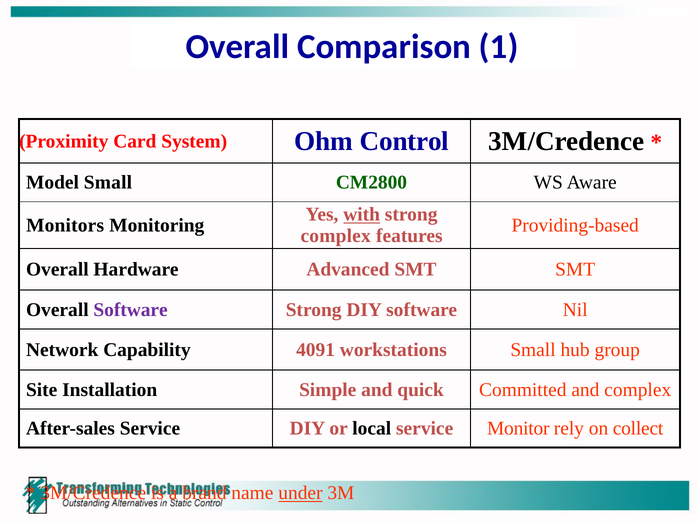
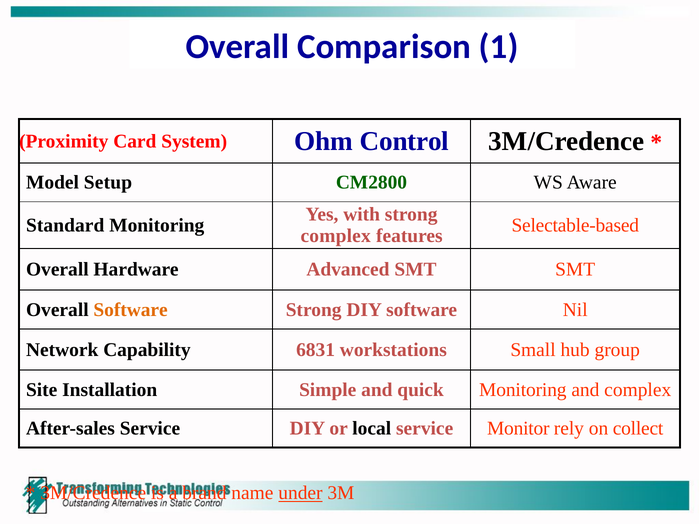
Model Small: Small -> Setup
with underline: present -> none
Monitors: Monitors -> Standard
Providing-based: Providing-based -> Selectable-based
Software at (131, 310) colour: purple -> orange
4091: 4091 -> 6831
quick Committed: Committed -> Monitoring
